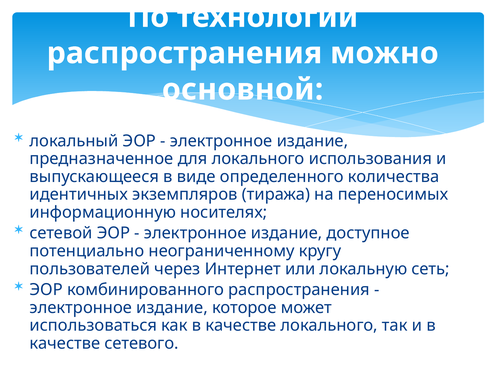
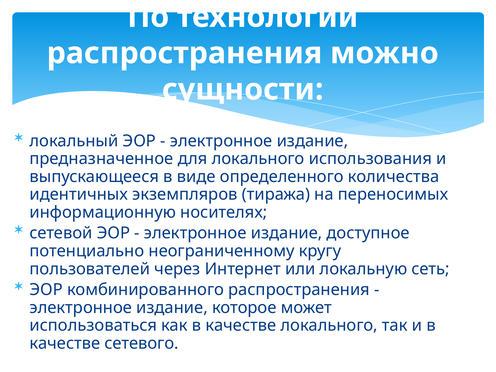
основной: основной -> сущности
